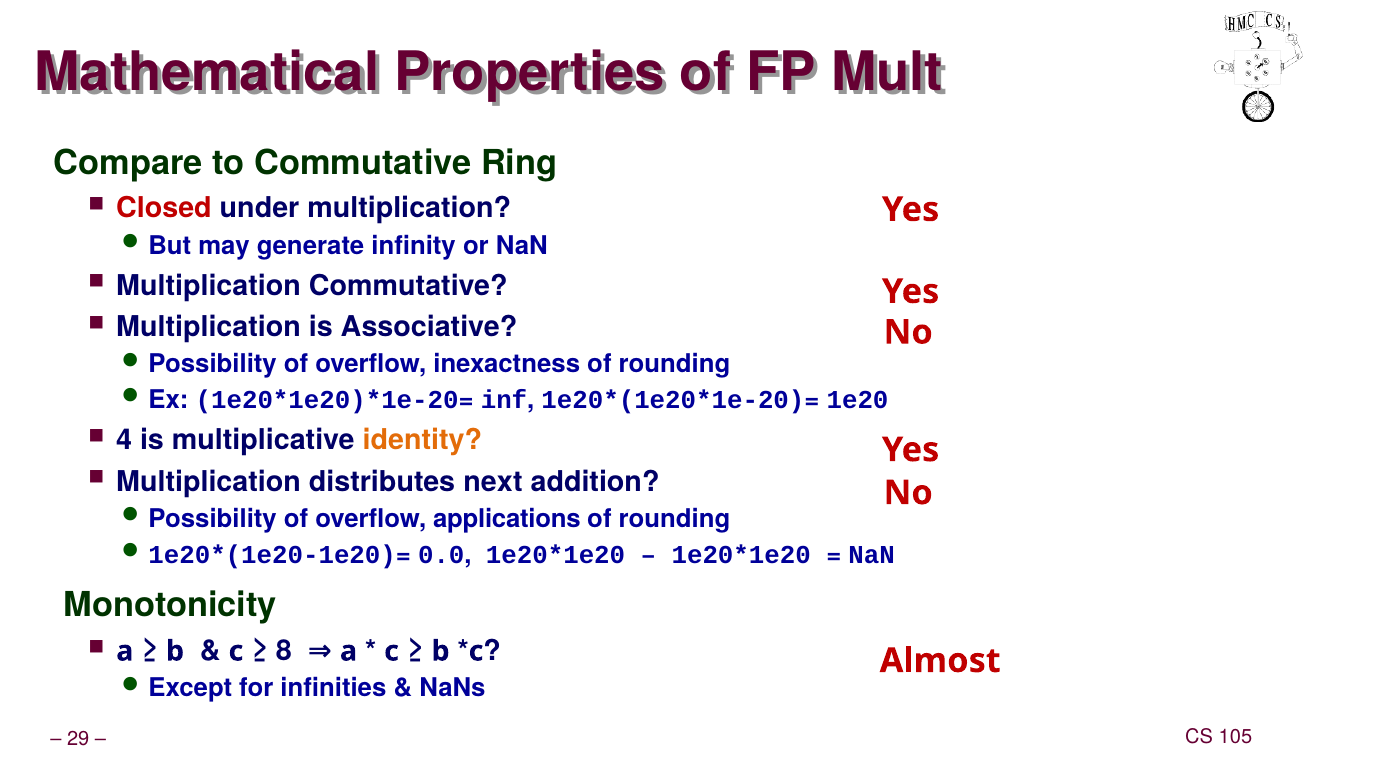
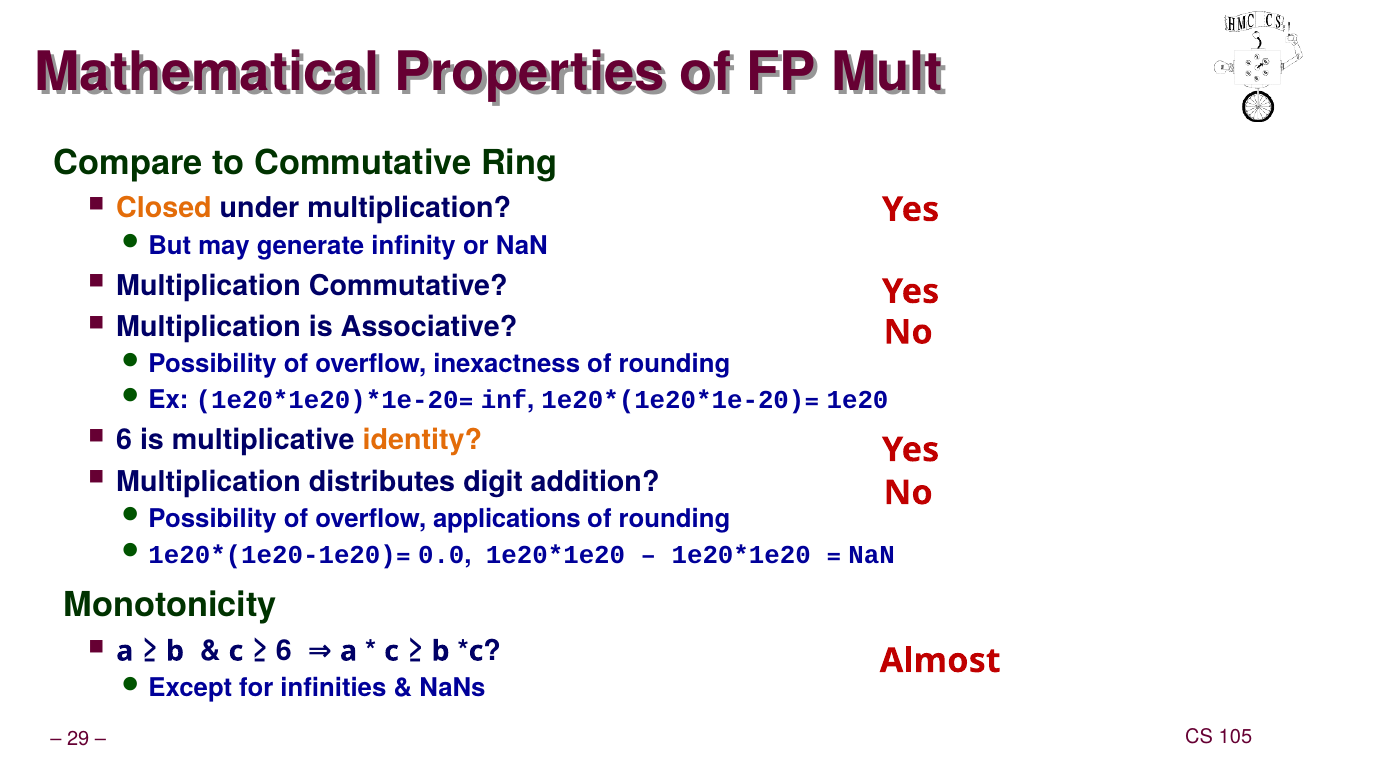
Closed colour: red -> orange
4 at (124, 440): 4 -> 6
next: next -> digit
8 at (284, 651): 8 -> 6
